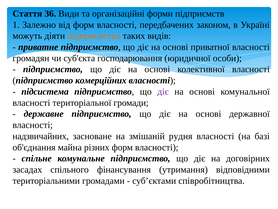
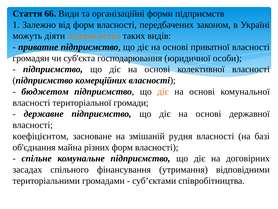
36: 36 -> 66
підсистема: підсистема -> бюджетом
діє at (163, 91) colour: purple -> orange
надзвичайних: надзвичайних -> коефіцієнтом
